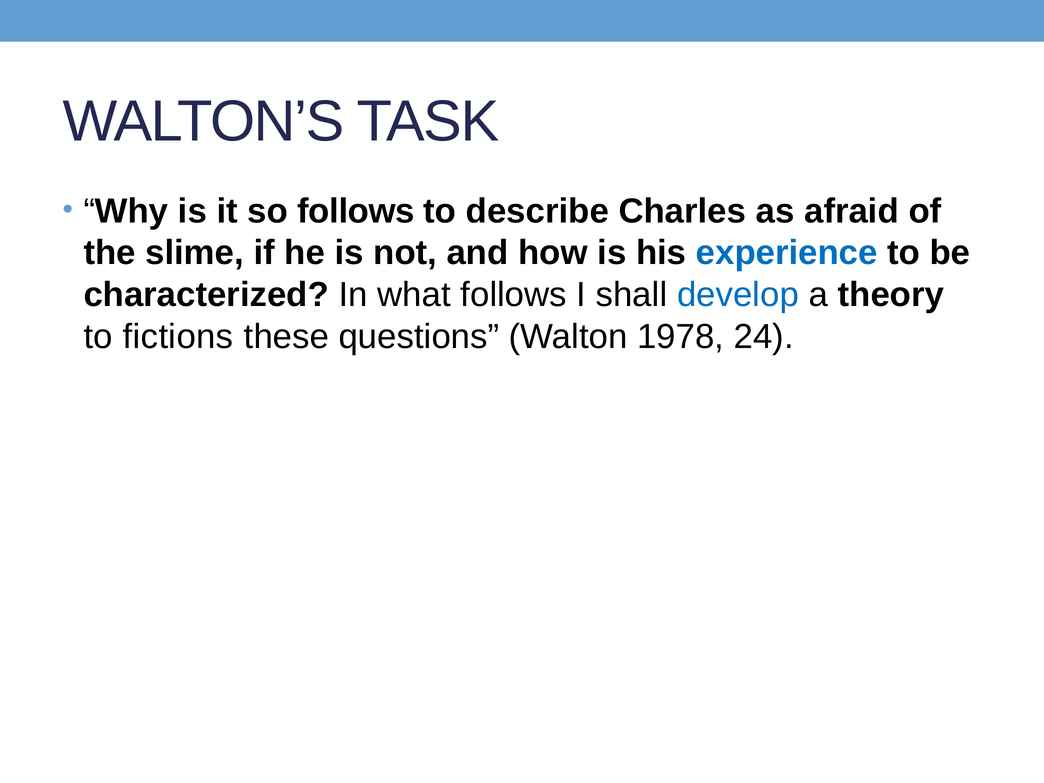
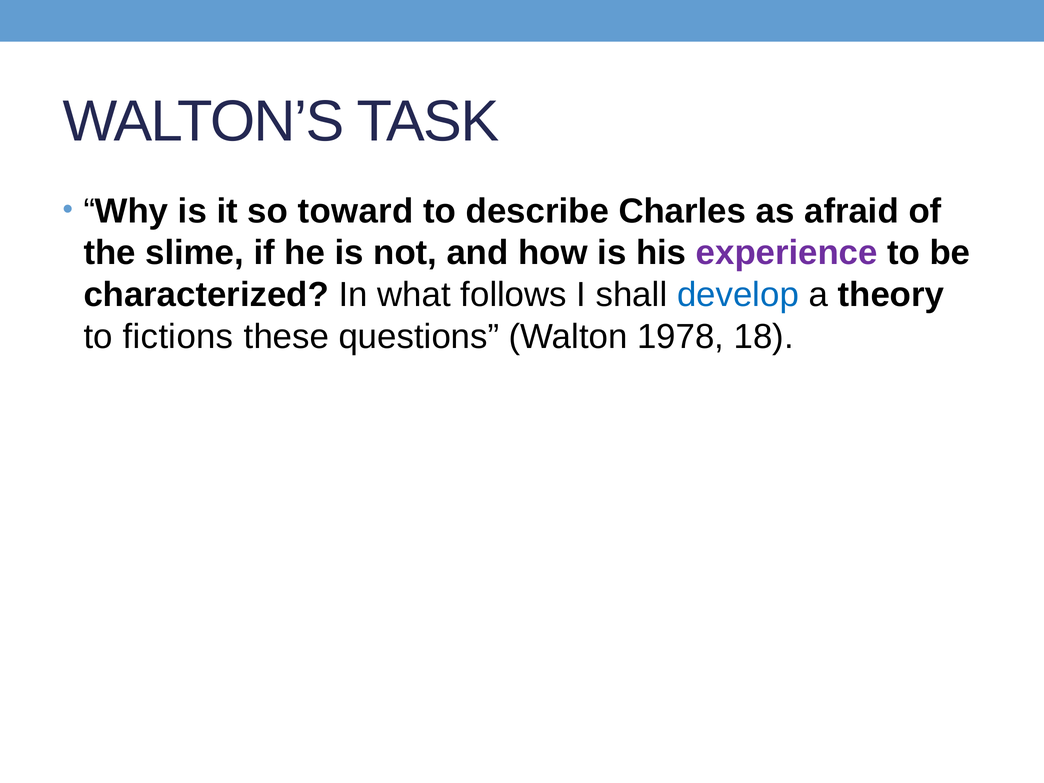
so follows: follows -> toward
experience colour: blue -> purple
24: 24 -> 18
